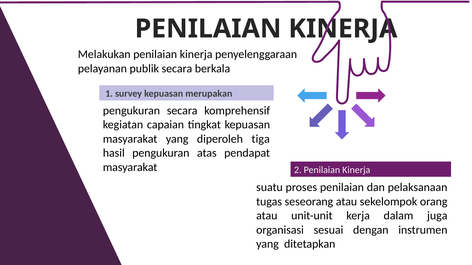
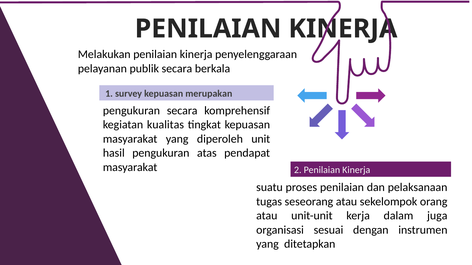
capaian: capaian -> kualitas
tiga: tiga -> unit
